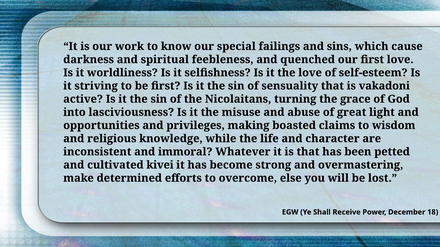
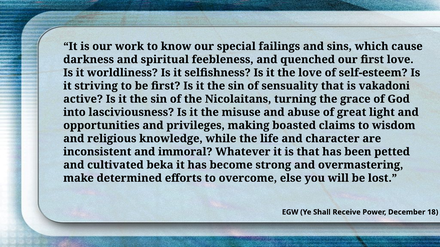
kivei: kivei -> beka
